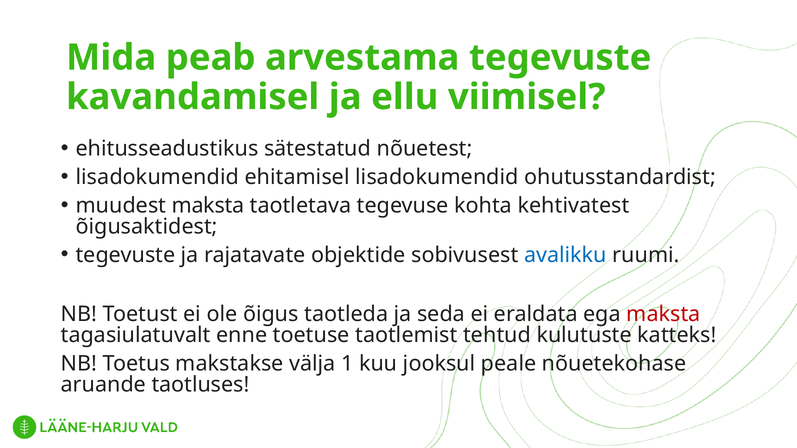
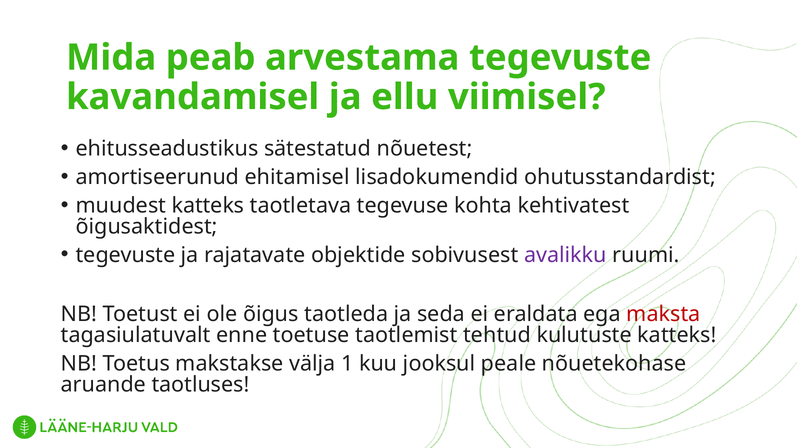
lisadokumendid at (157, 177): lisadokumendid -> amortiseerunud
muudest maksta: maksta -> katteks
avalikku colour: blue -> purple
